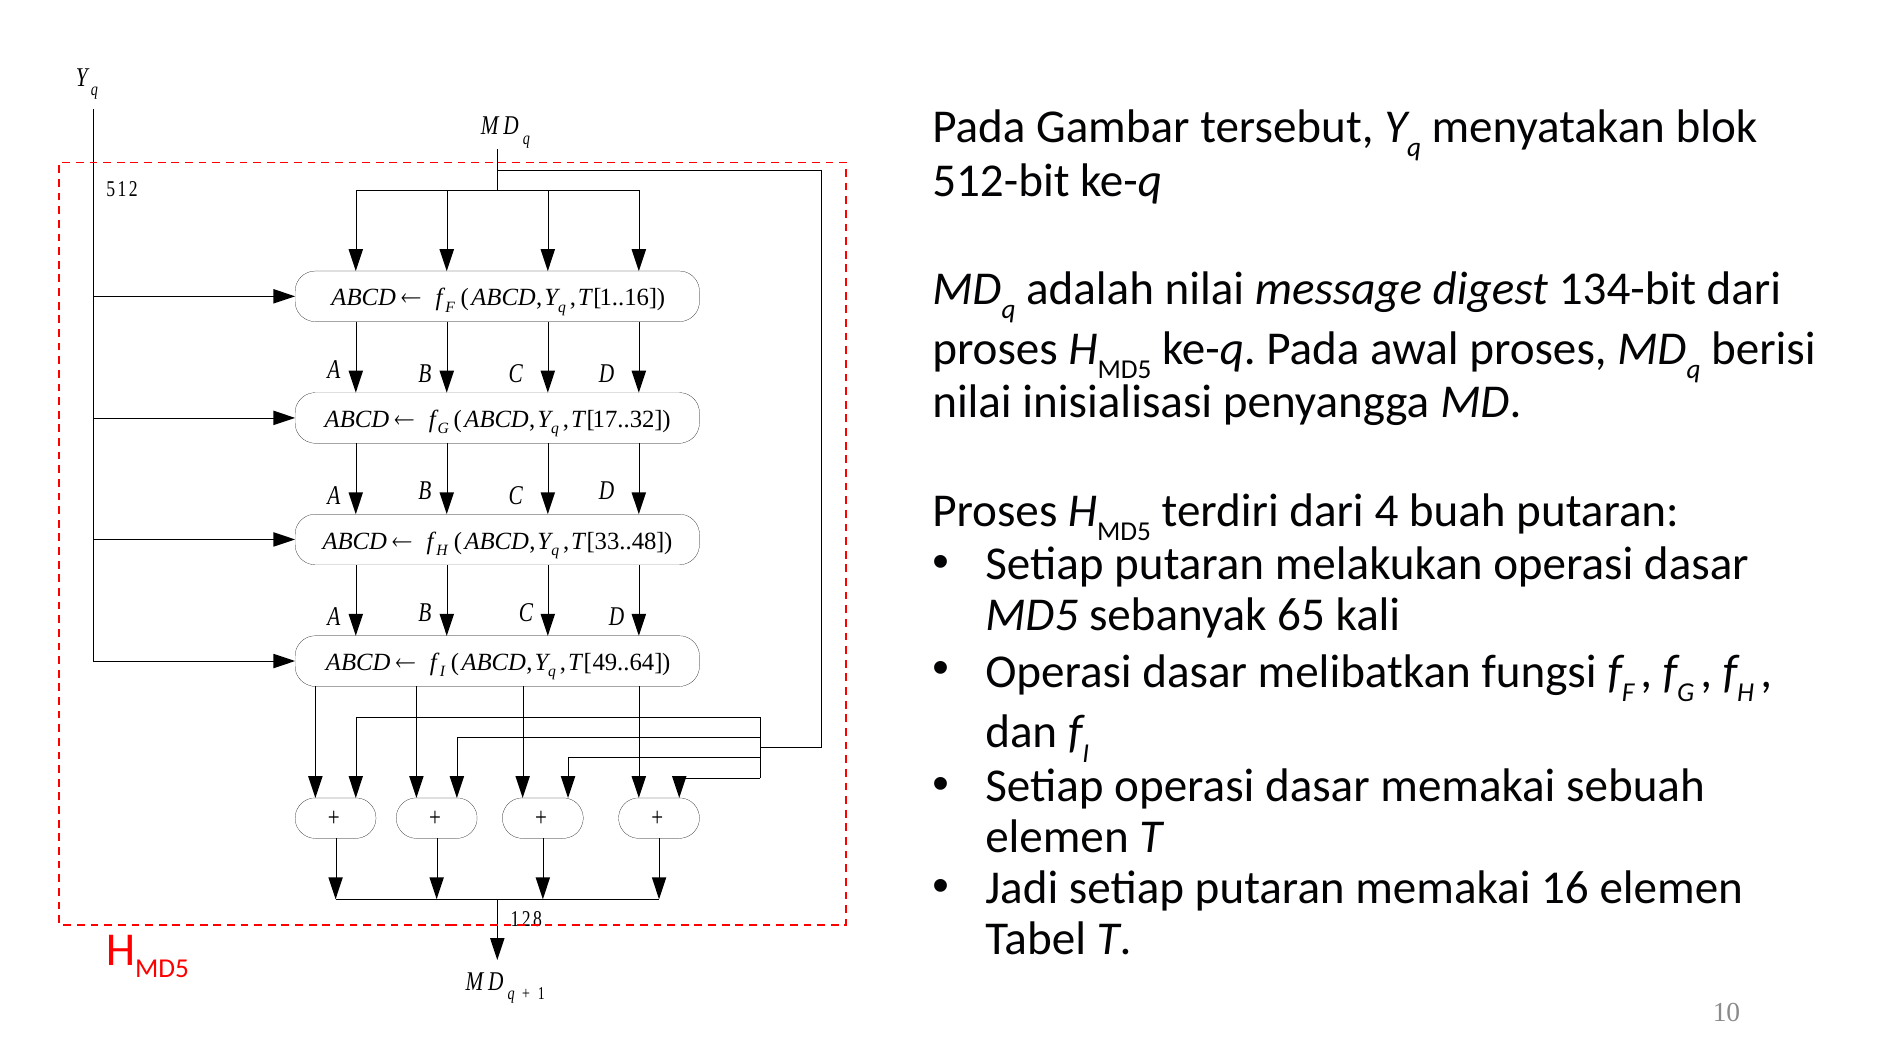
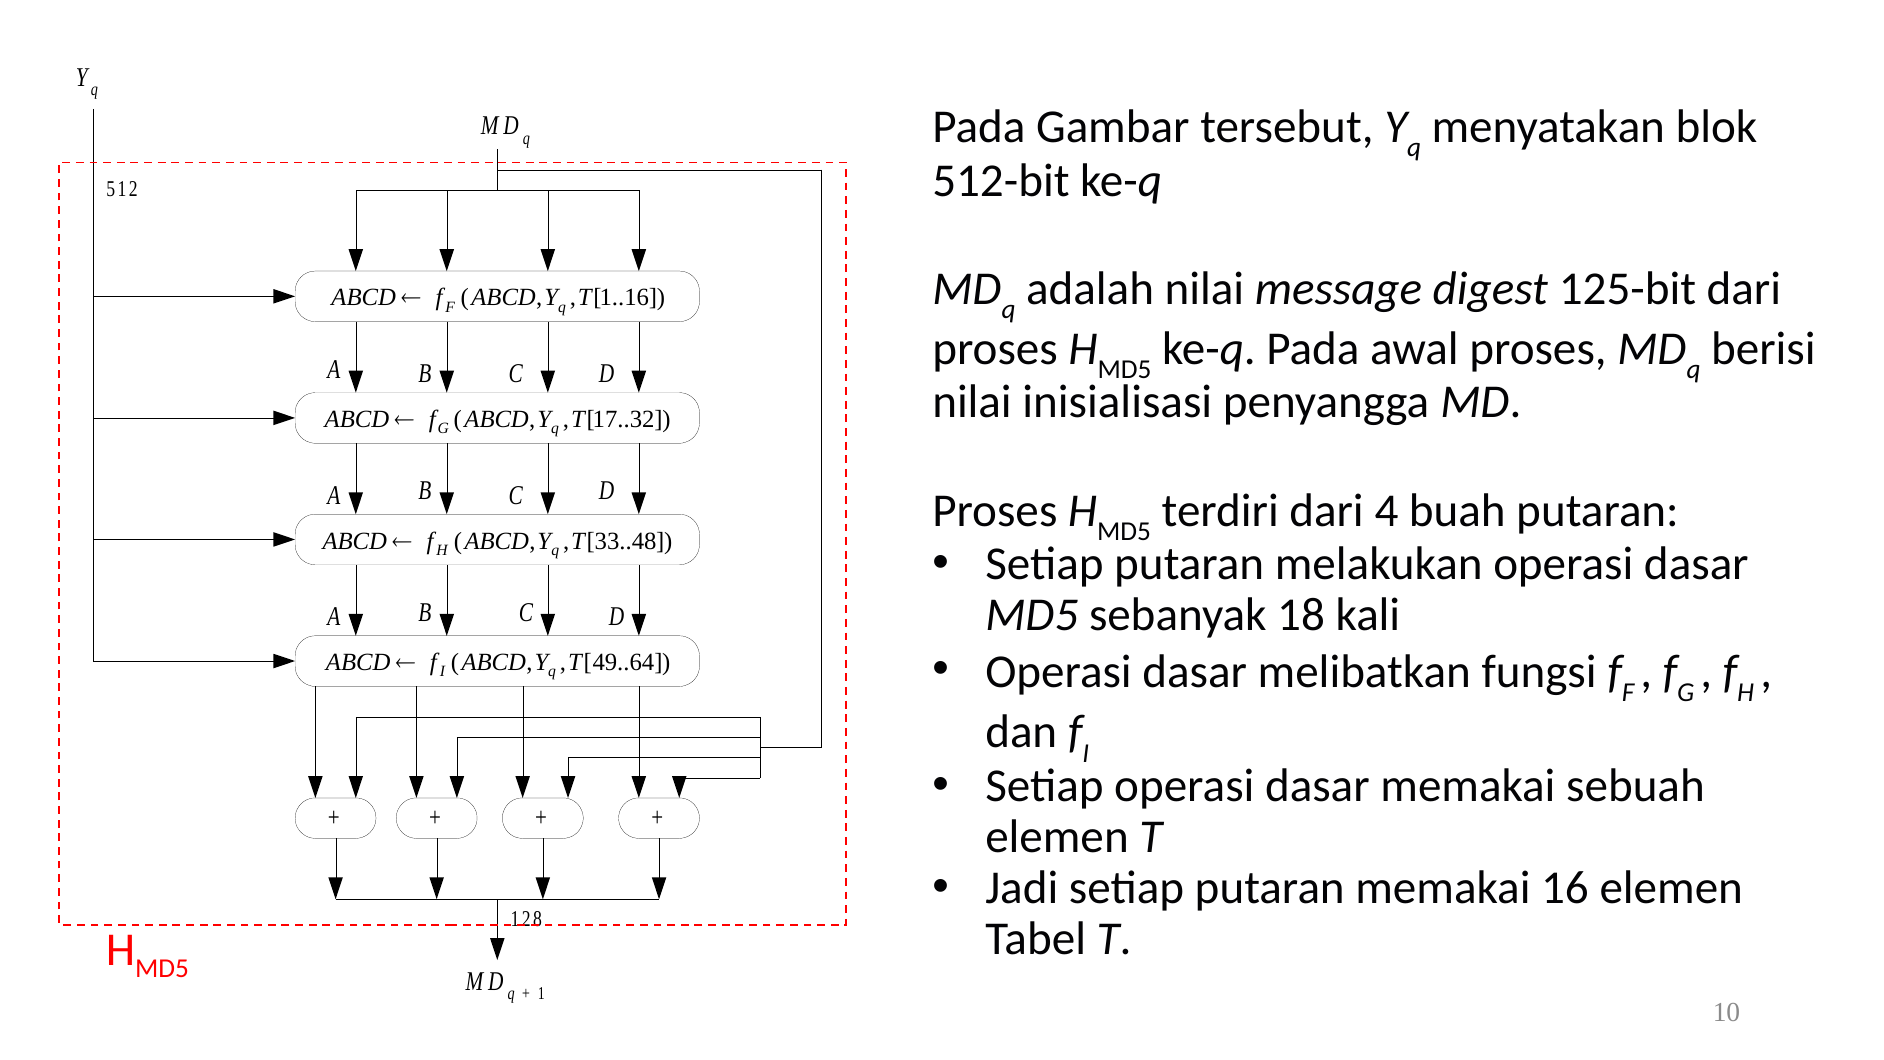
134-bit: 134-bit -> 125-bit
65: 65 -> 18
